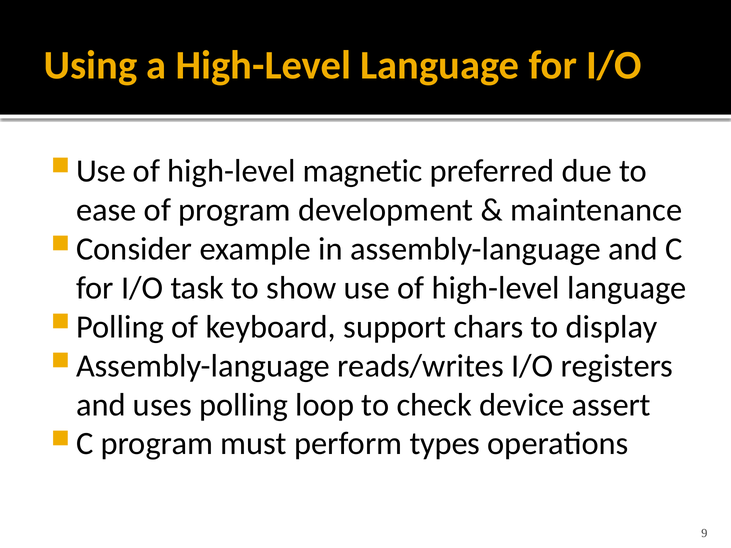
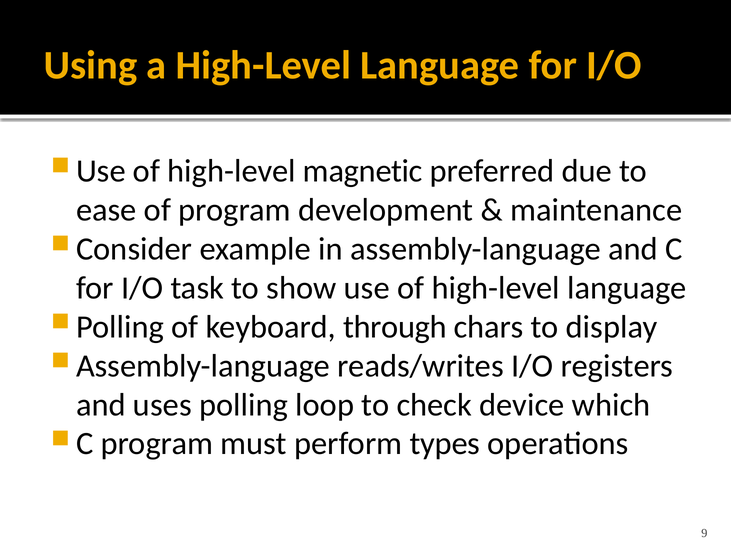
support: support -> through
assert: assert -> which
